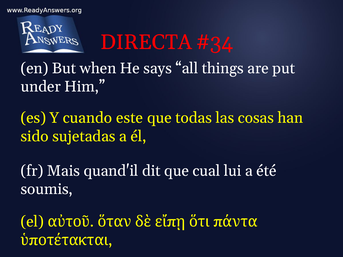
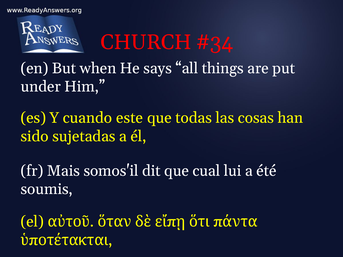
DIRECTA: DIRECTA -> CHURCH
quand'il: quand'il -> somos'il
